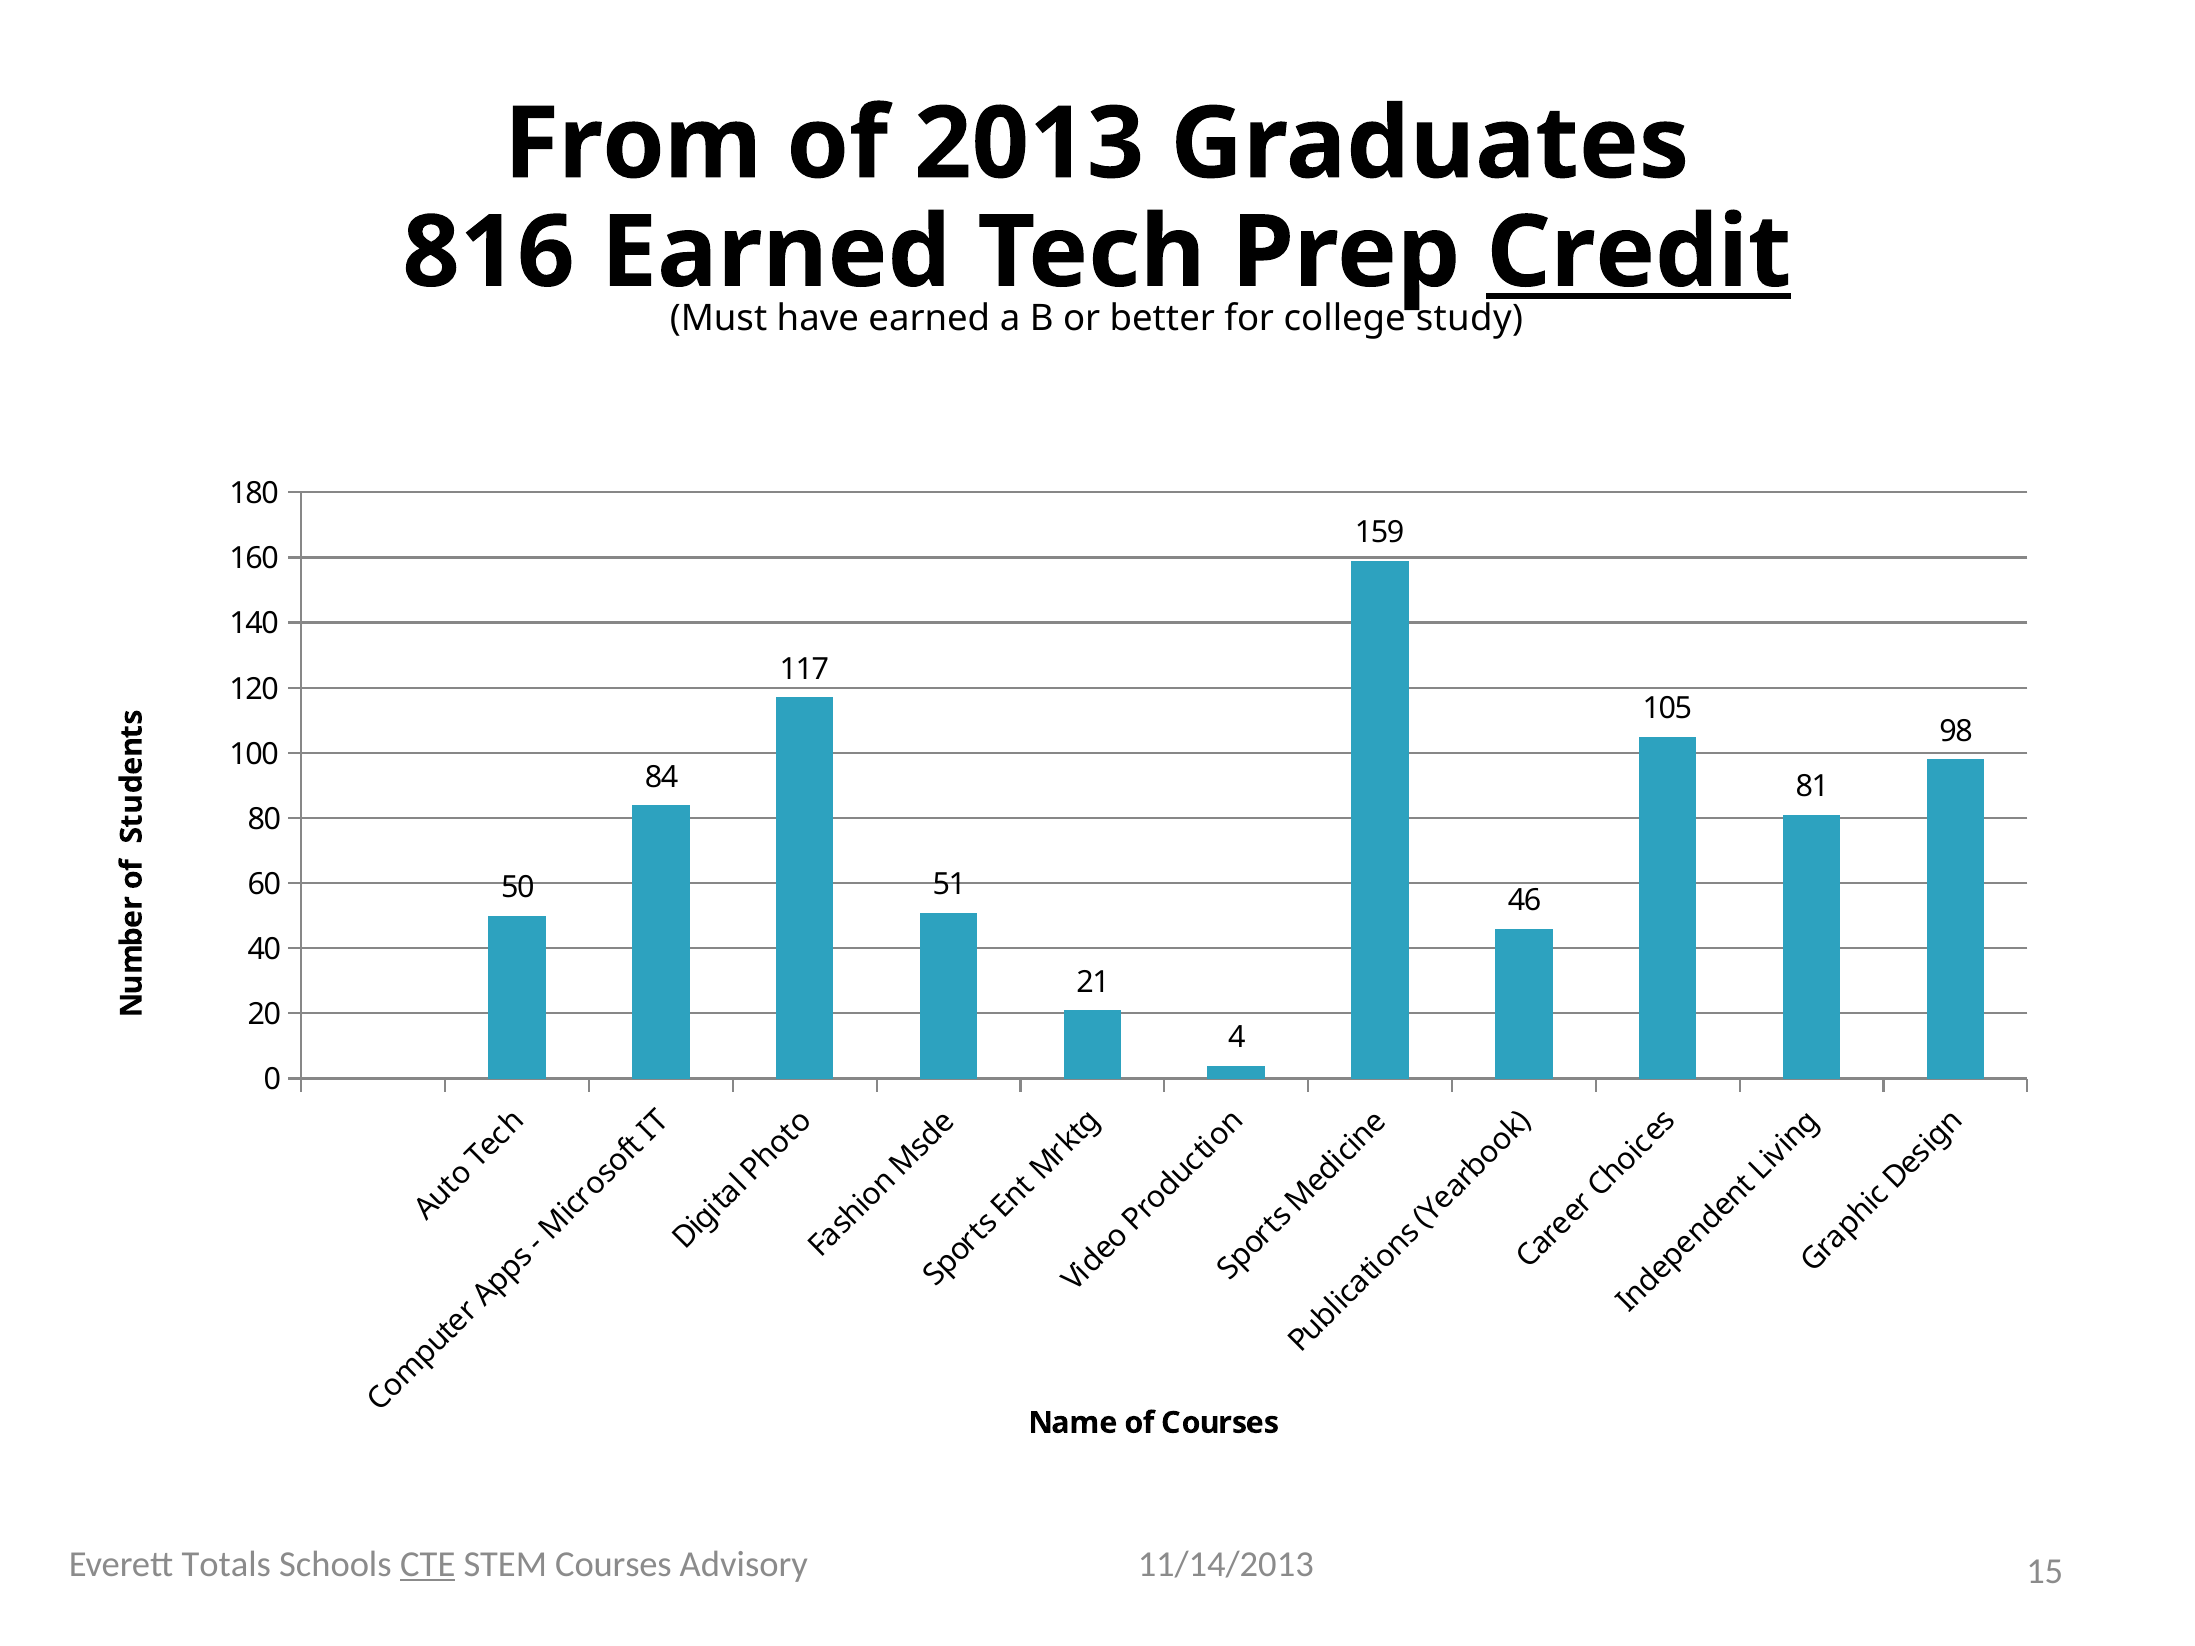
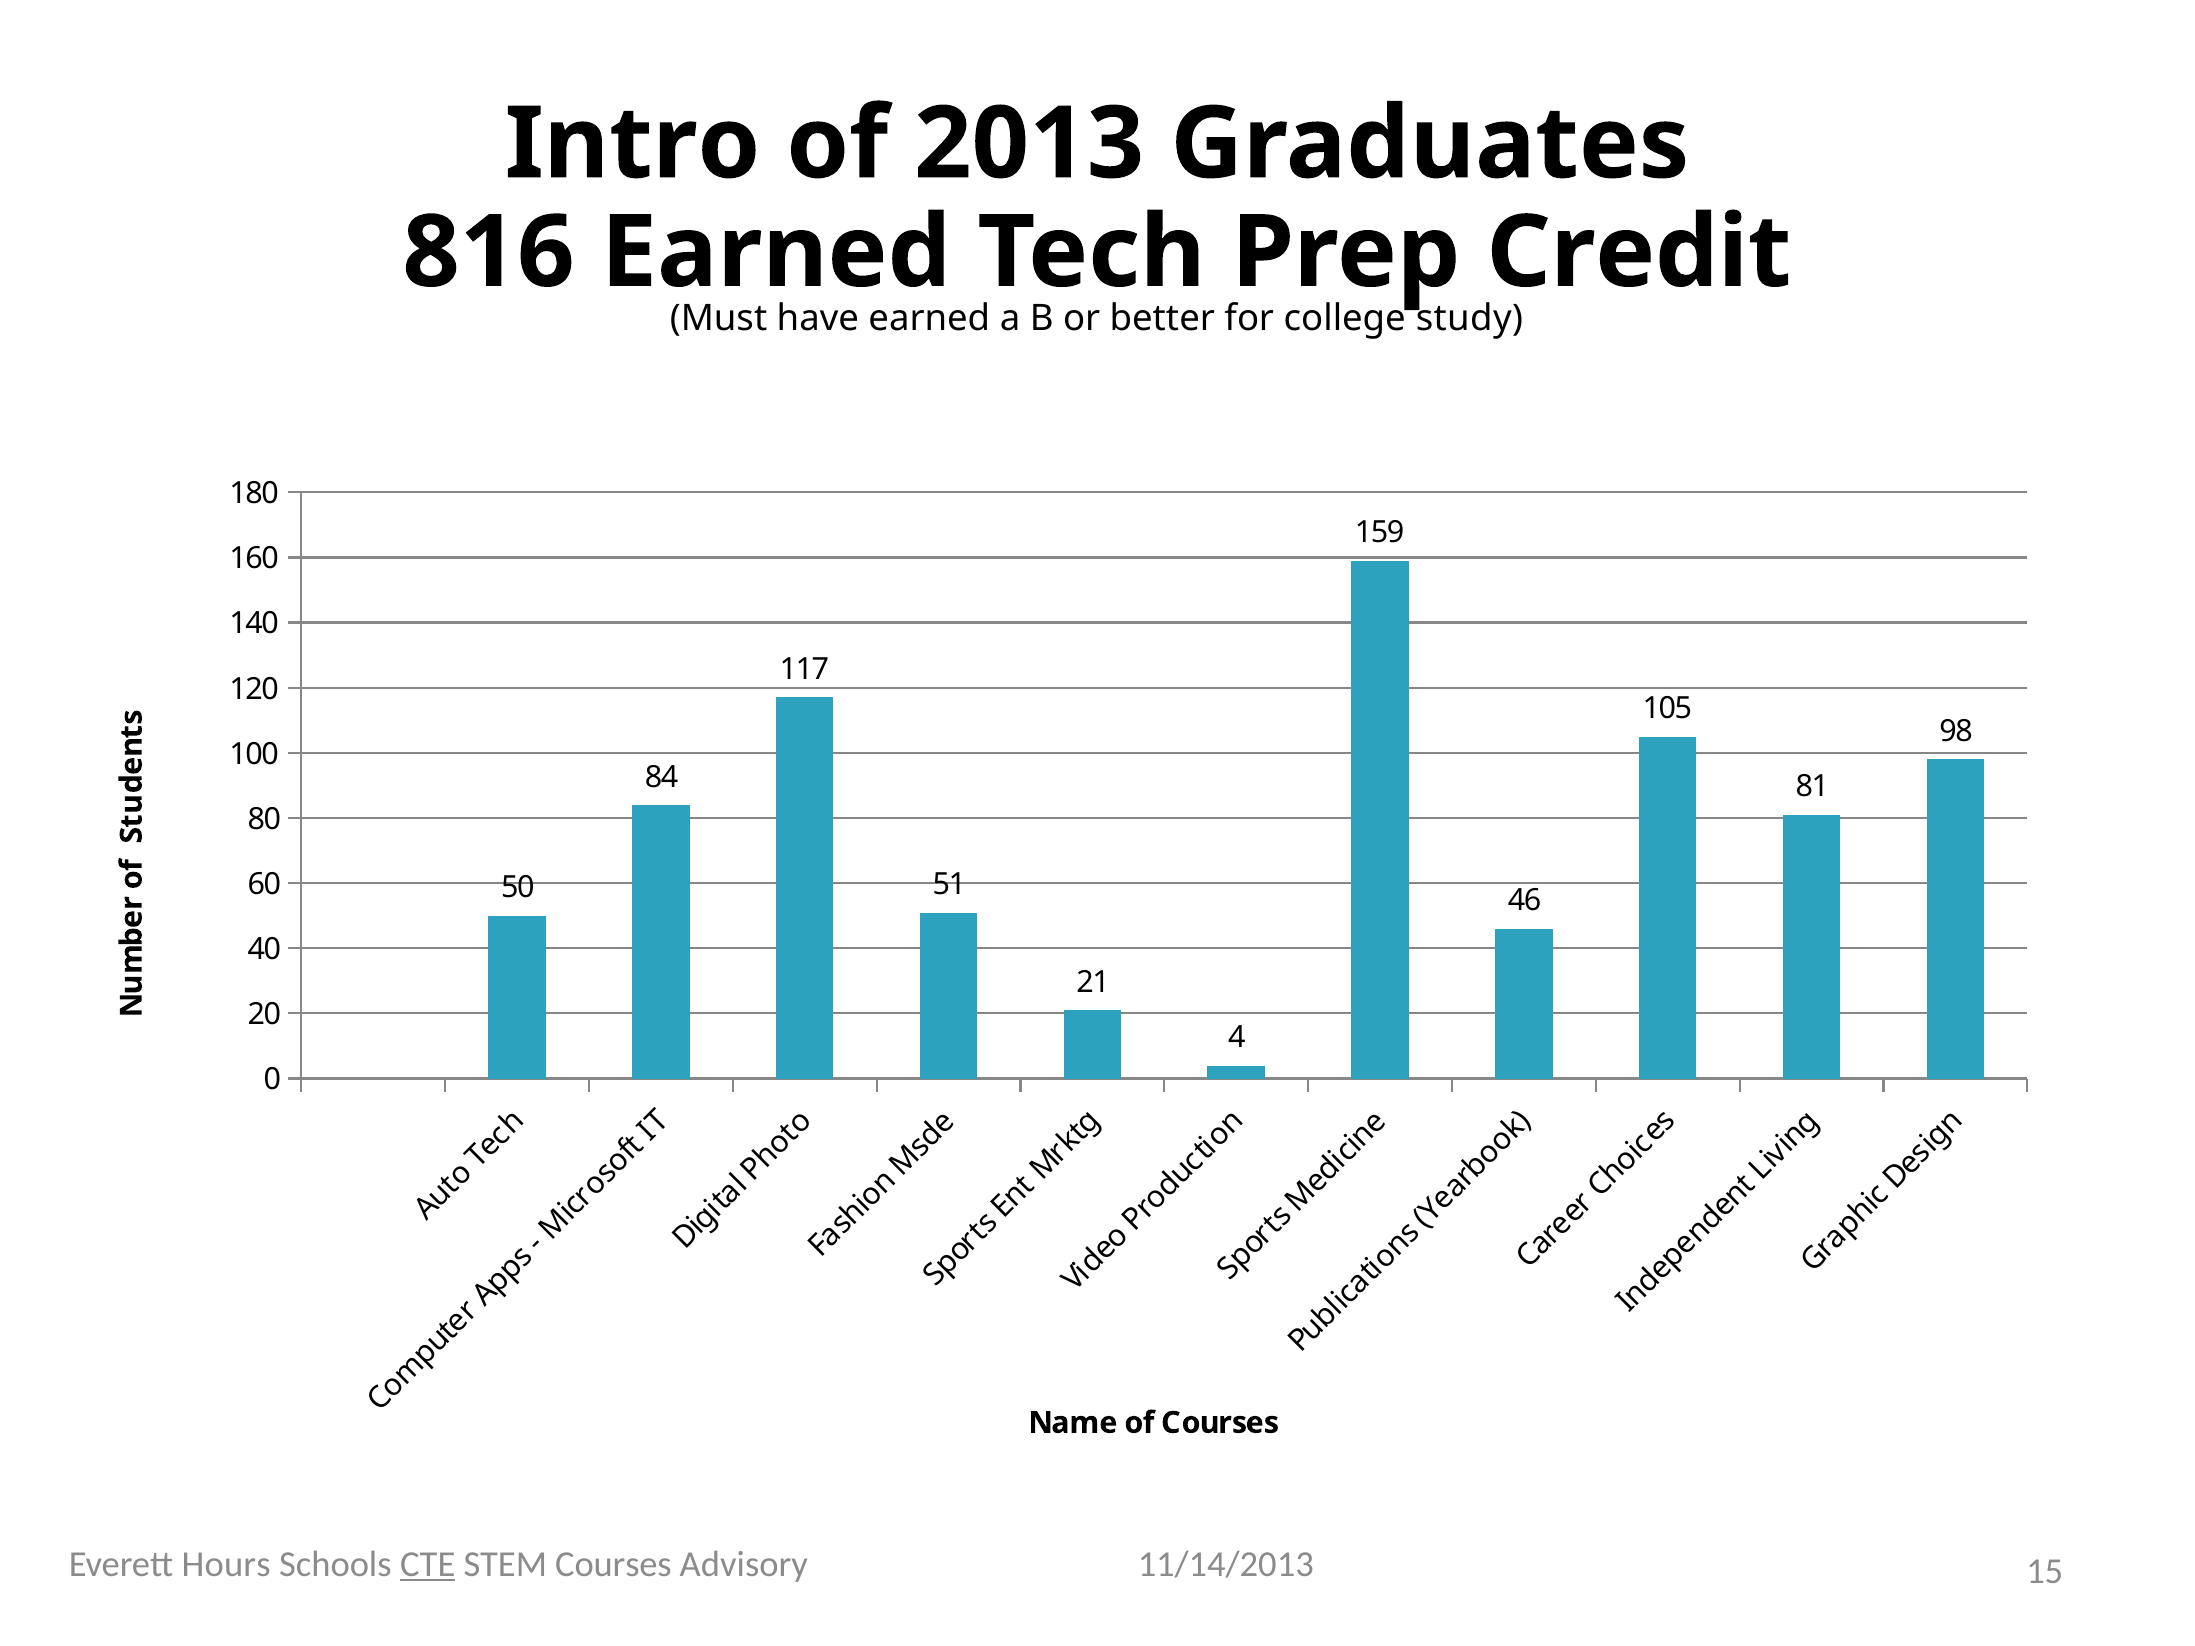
From: From -> Intro
Credit underline: present -> none
Totals: Totals -> Hours
